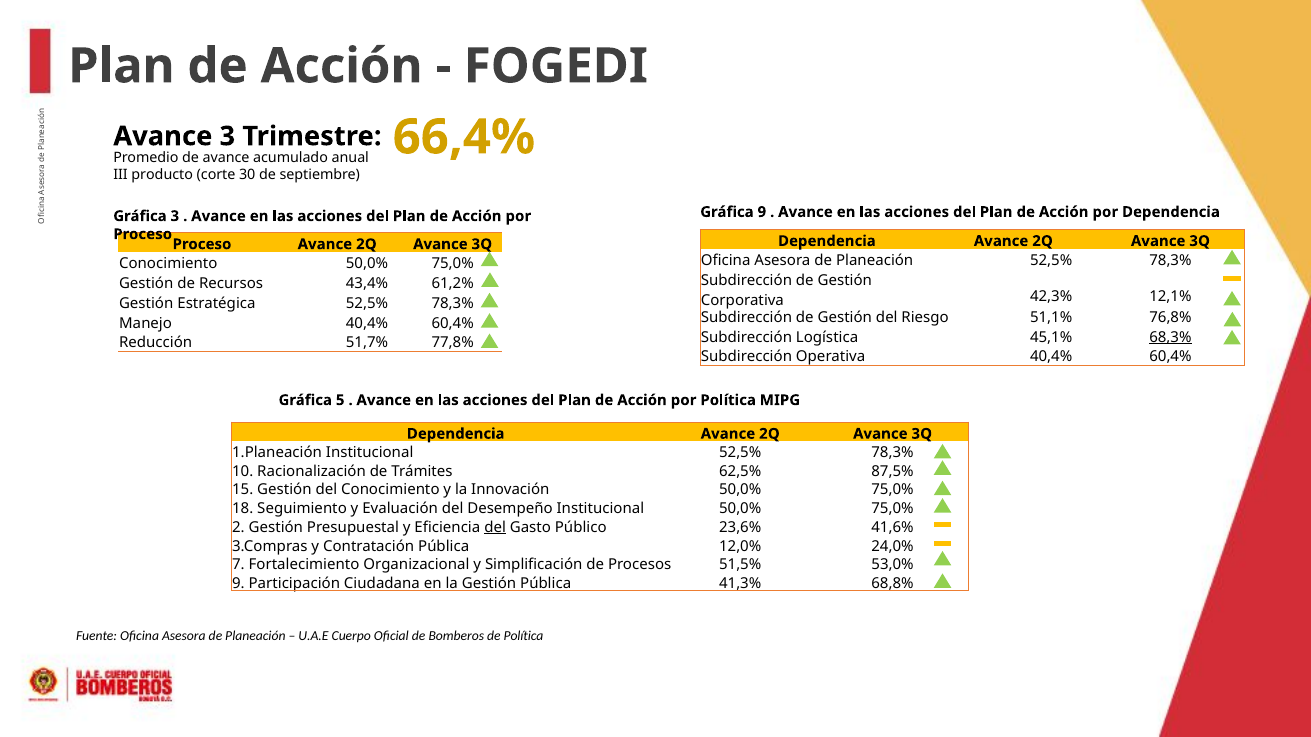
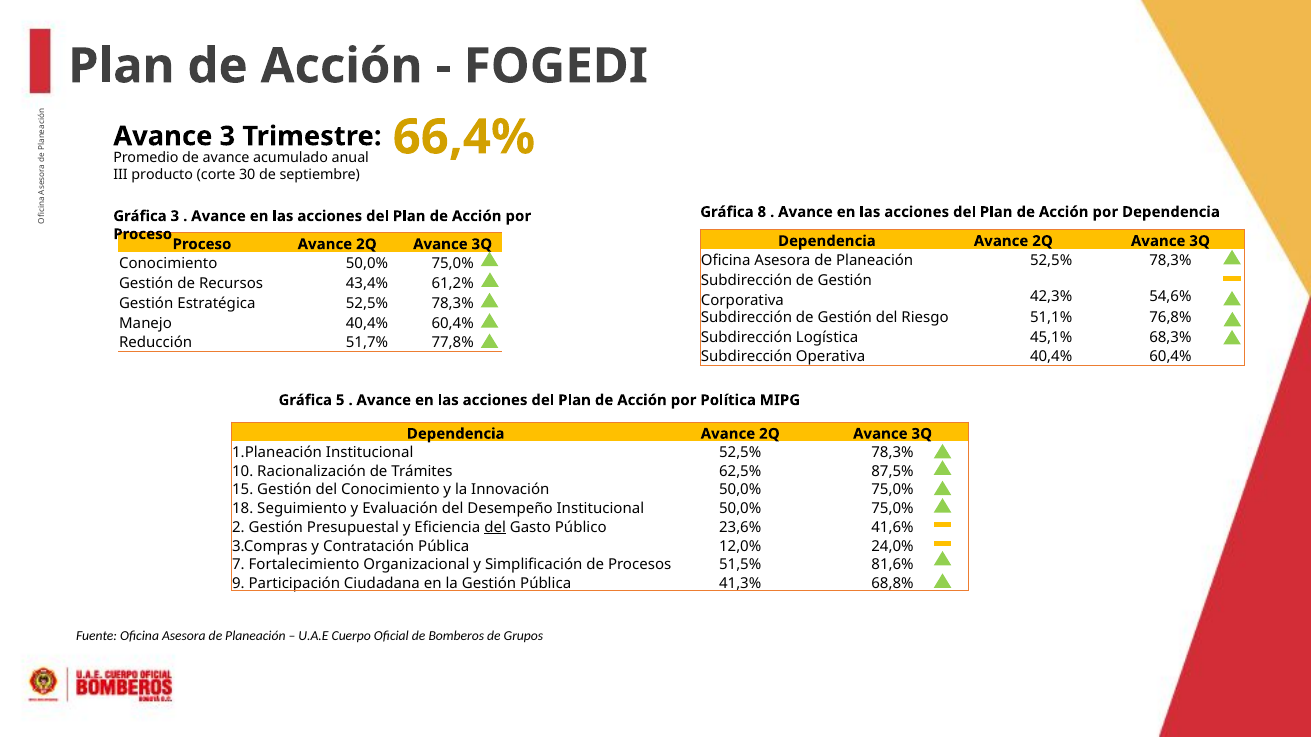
Gráfica 9: 9 -> 8
12,1%: 12,1% -> 54,6%
68,3% underline: present -> none
53,0%: 53,0% -> 81,6%
de Política: Política -> Grupos
